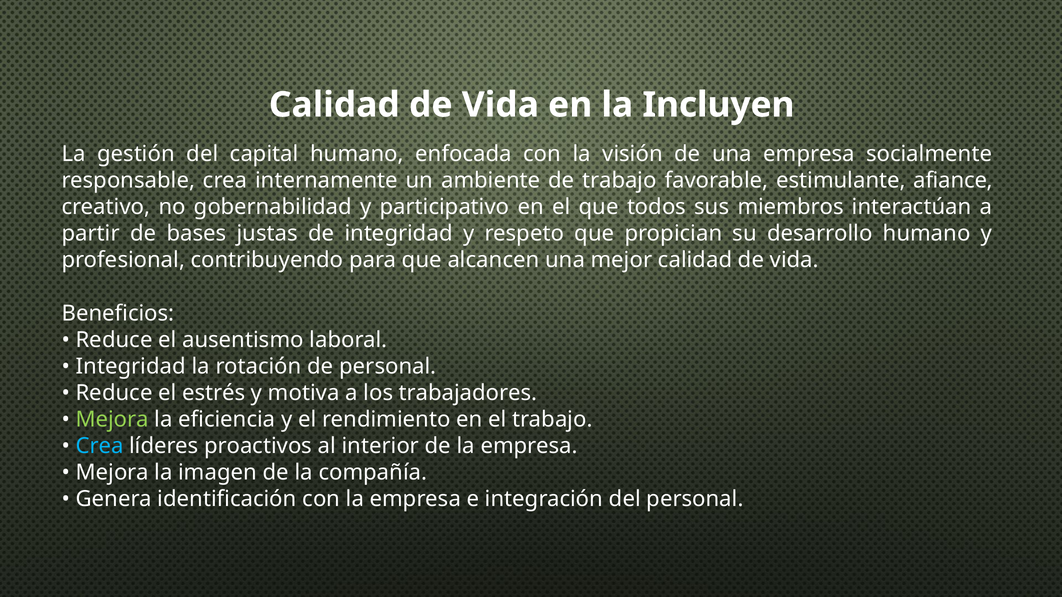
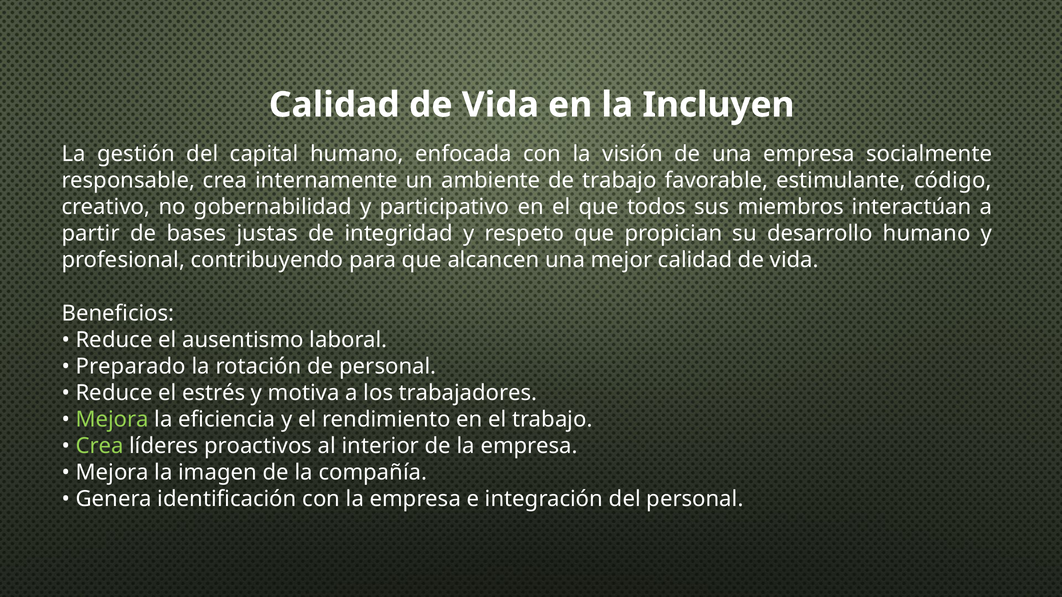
afiance: afiance -> código
Integridad at (131, 367): Integridad -> Preparado
Crea at (100, 446) colour: light blue -> light green
